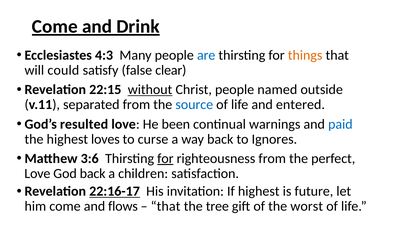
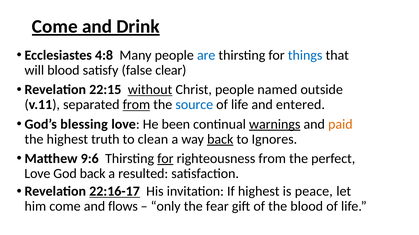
4:3: 4:3 -> 4:8
things colour: orange -> blue
will could: could -> blood
from at (136, 105) underline: none -> present
resulted: resulted -> blessing
warnings underline: none -> present
paid colour: blue -> orange
loves: loves -> truth
curse: curse -> clean
back at (220, 140) underline: none -> present
3:6: 3:6 -> 9:6
children: children -> resulted
future: future -> peace
that at (166, 207): that -> only
tree: tree -> fear
the worst: worst -> blood
